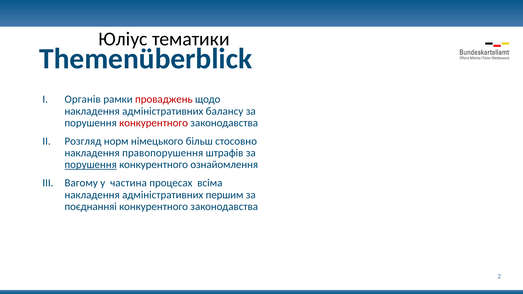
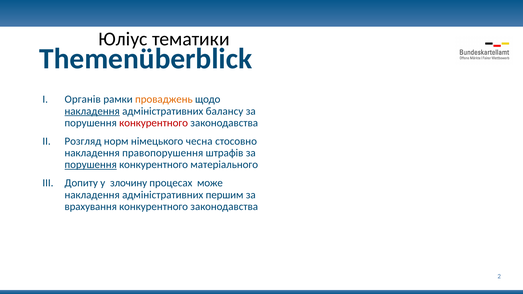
проваджень colour: red -> orange
накладення at (92, 111) underline: none -> present
більш: більш -> чесна
ознайомлення: ознайомлення -> матеріального
Вагому: Вагому -> Допиту
частина: частина -> злочину
всіма: всіма -> може
поєднанняі: поєднанняі -> врахування
